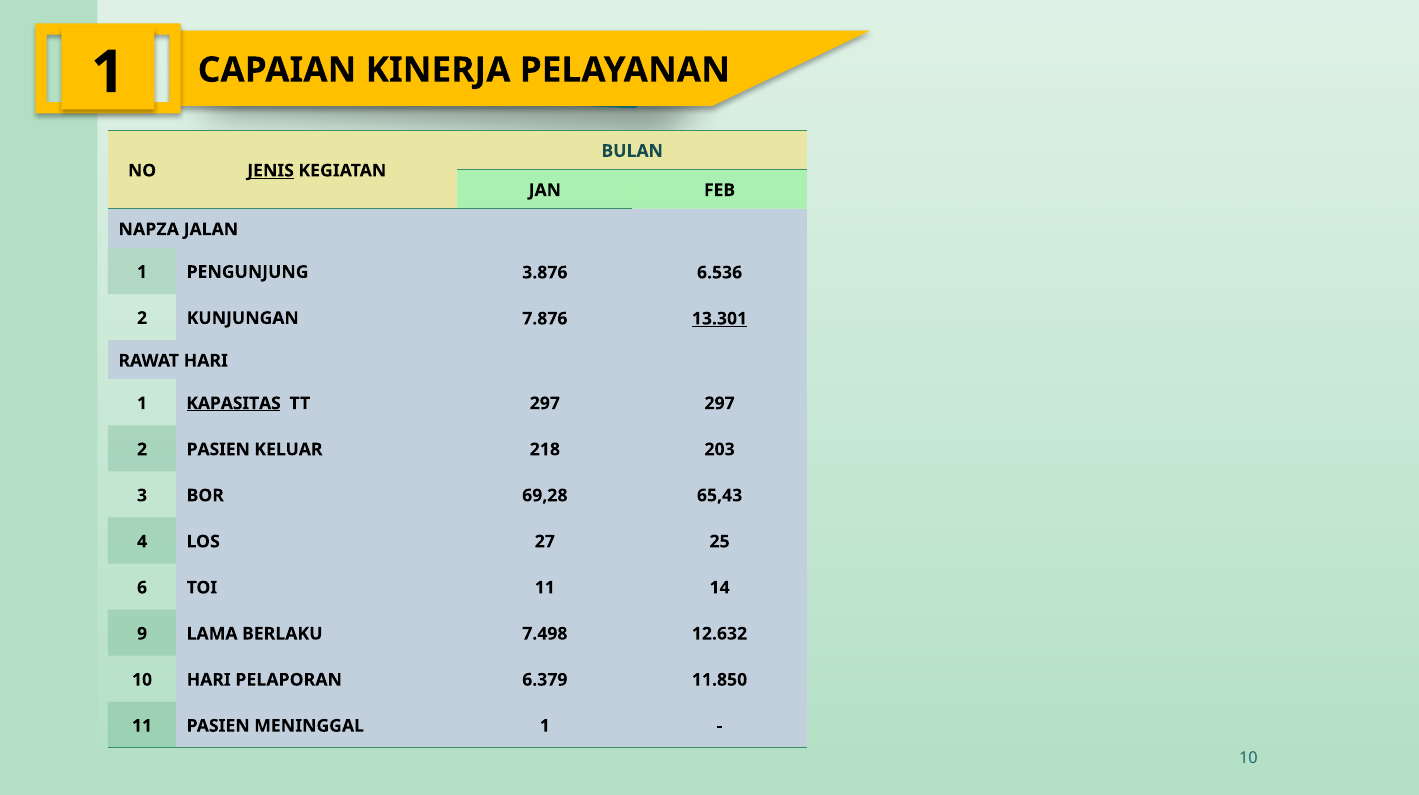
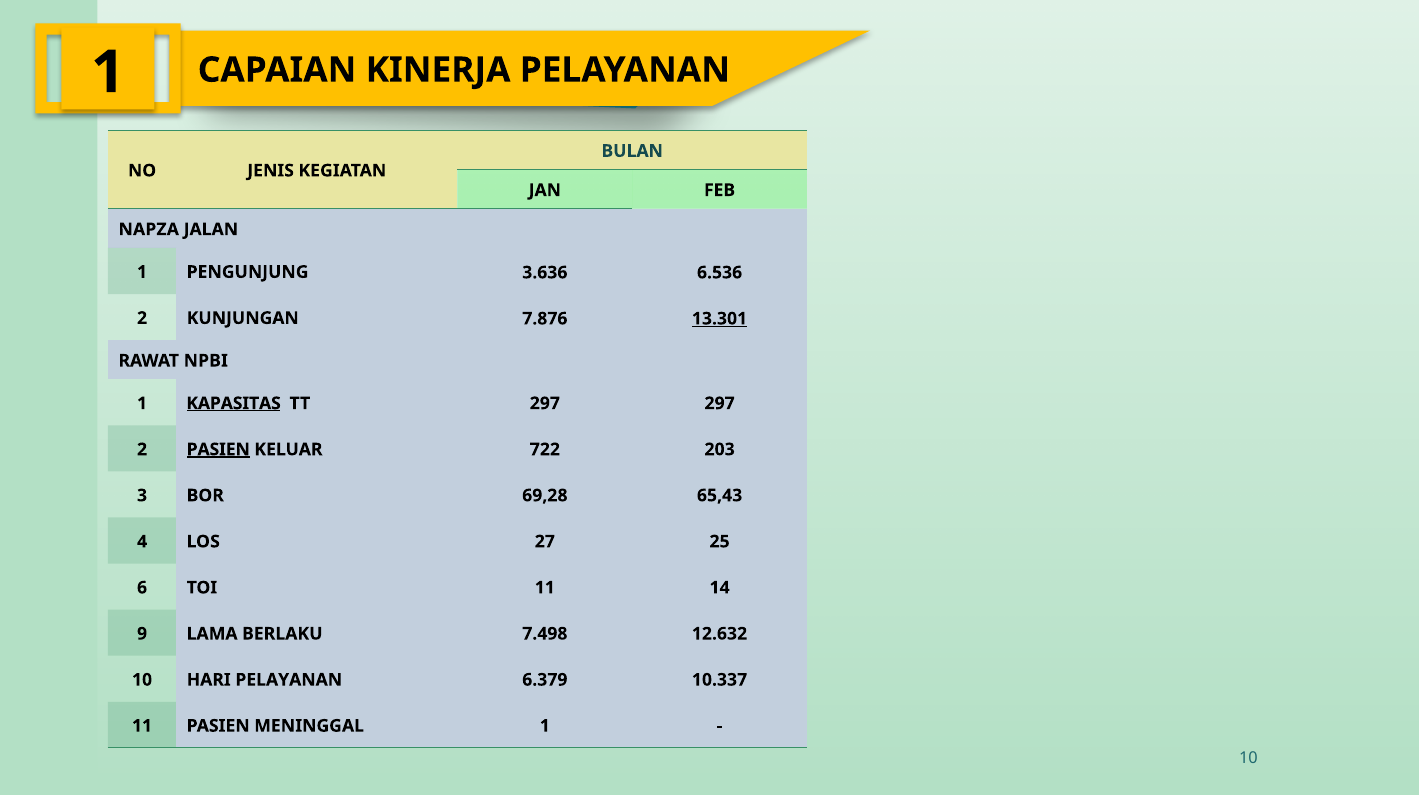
JENIS underline: present -> none
3.876: 3.876 -> 3.636
RAWAT HARI: HARI -> NPBI
PASIEN at (218, 449) underline: none -> present
218: 218 -> 722
HARI PELAPORAN: PELAPORAN -> PELAYANAN
11.850: 11.850 -> 10.337
